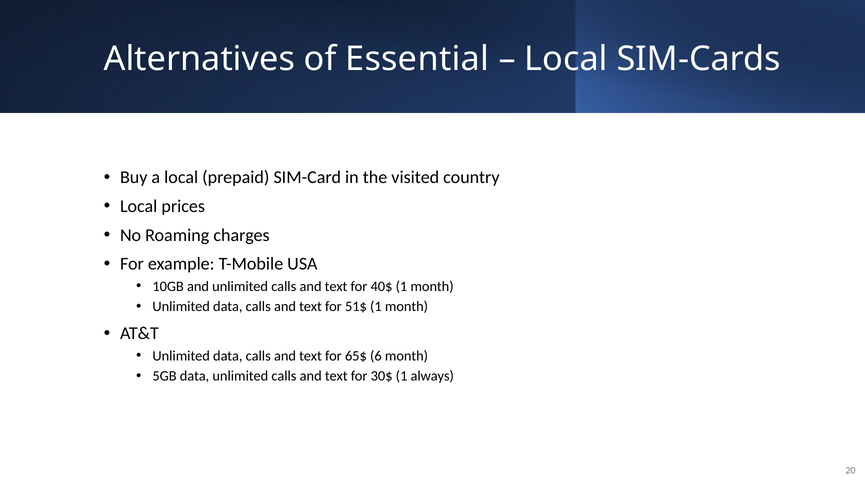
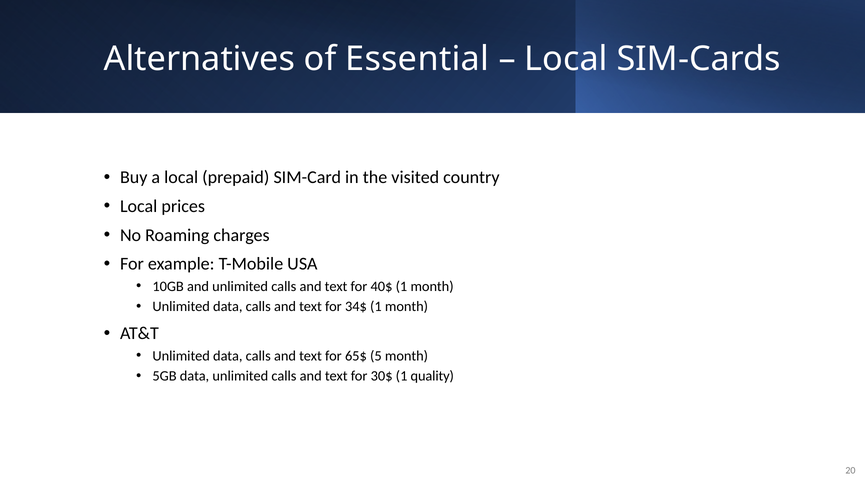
51$: 51$ -> 34$
6: 6 -> 5
always: always -> quality
